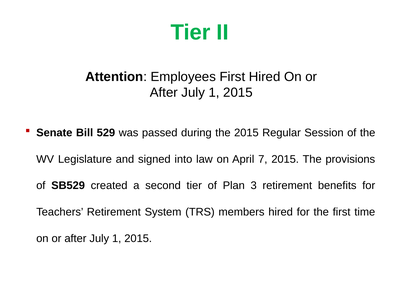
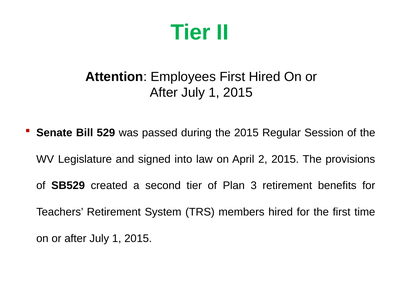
7: 7 -> 2
